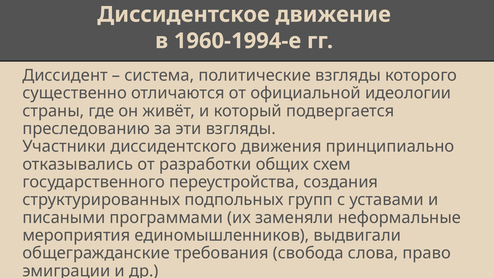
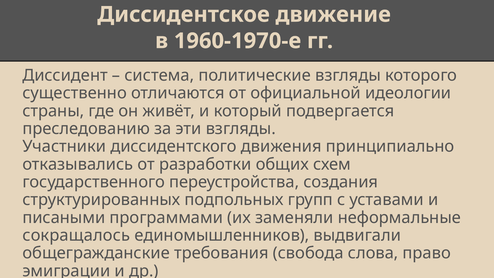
1960-1994-е: 1960-1994-е -> 1960-1970-е
мероприятия: мероприятия -> сокращалось
